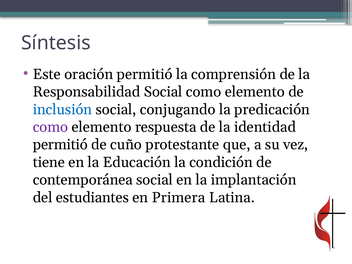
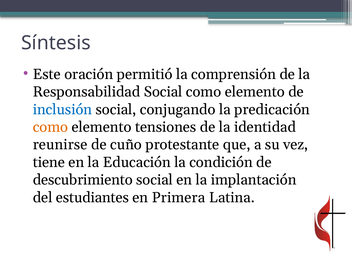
como at (50, 127) colour: purple -> orange
respuesta: respuesta -> tensiones
permitió at (60, 145): permitió -> reunirse
contemporánea: contemporánea -> descubrimiento
